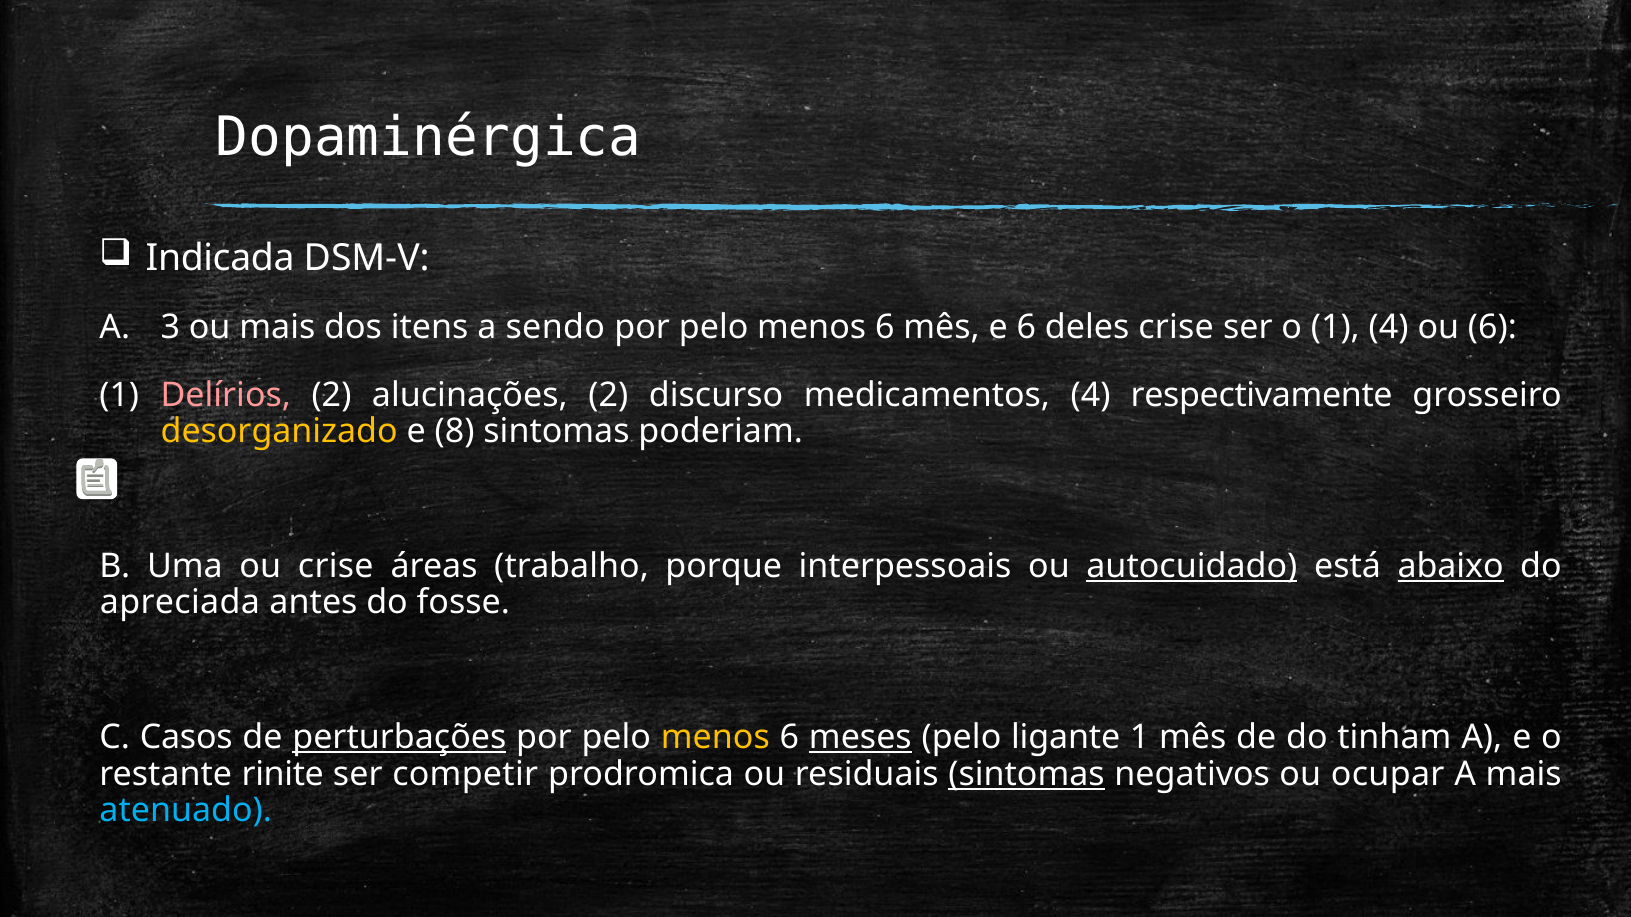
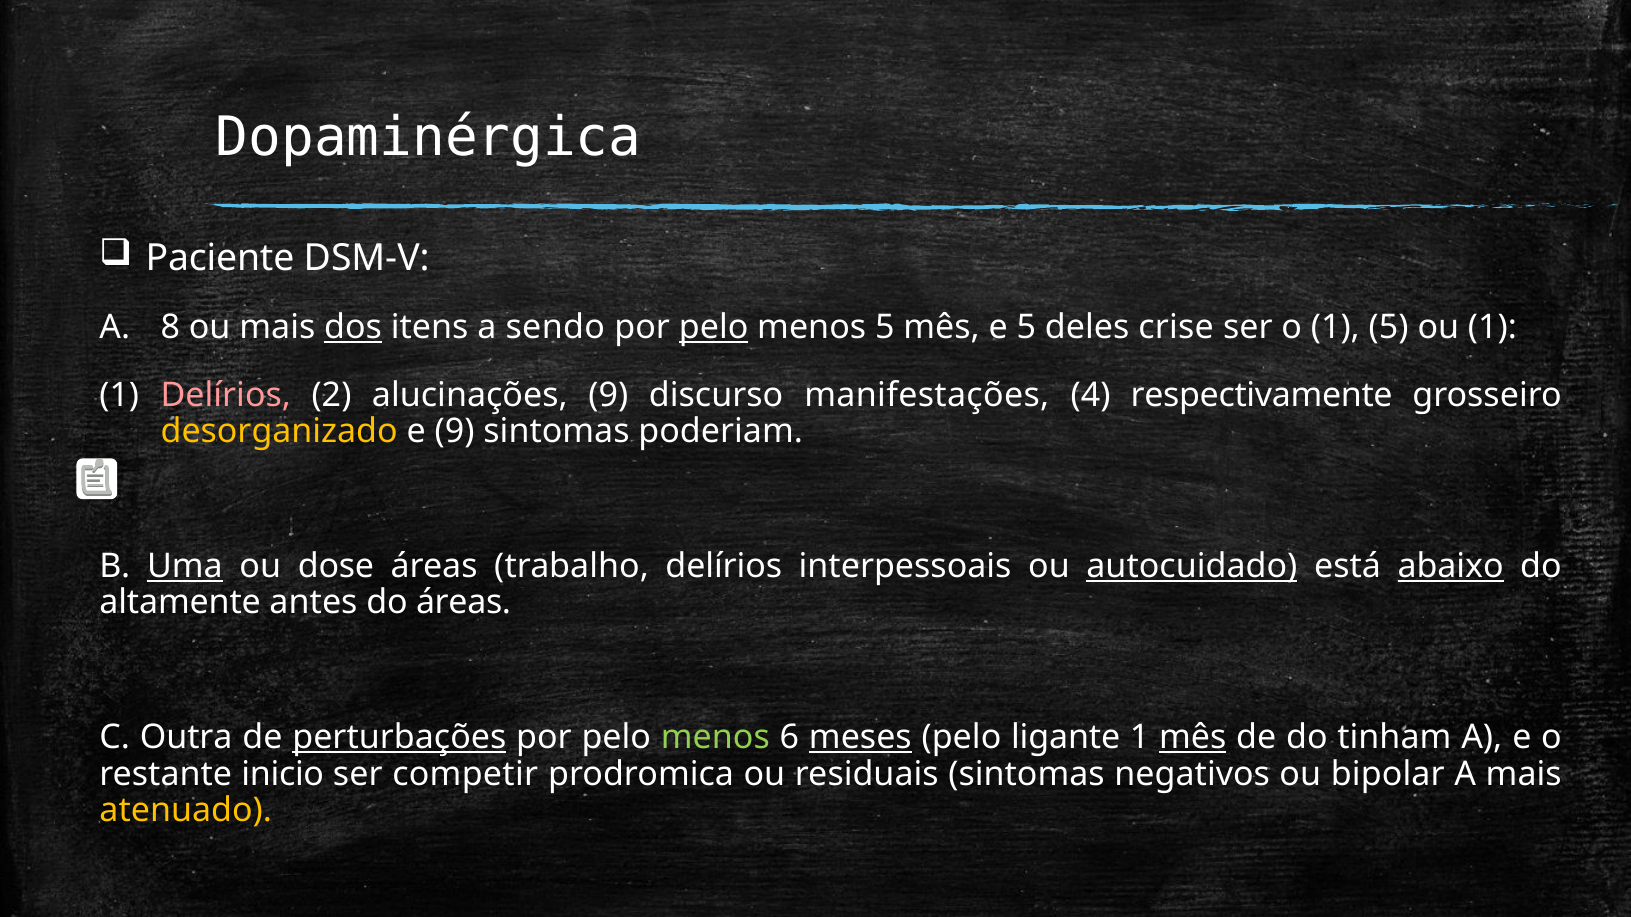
Indicada: Indicada -> Paciente
3: 3 -> 8
dos underline: none -> present
pelo at (714, 328) underline: none -> present
6 at (885, 328): 6 -> 5
e 6: 6 -> 5
1 4: 4 -> 5
ou 6: 6 -> 1
alucinações 2: 2 -> 9
medicamentos: medicamentos -> manifestações
e 8: 8 -> 9
Uma underline: none -> present
ou crise: crise -> dose
trabalho porque: porque -> delírios
apreciada: apreciada -> altamente
do fosse: fosse -> áreas
Casos: Casos -> Outra
menos at (715, 738) colour: yellow -> light green
mês at (1193, 738) underline: none -> present
rinite: rinite -> inicio
sintomas at (1027, 774) underline: present -> none
ocupar: ocupar -> bipolar
atenuado colour: light blue -> yellow
